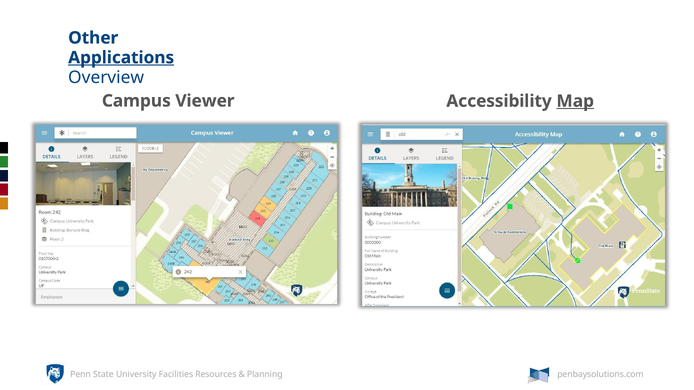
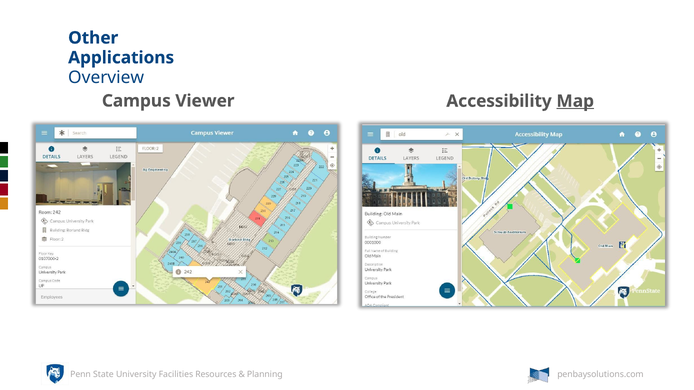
Applications underline: present -> none
